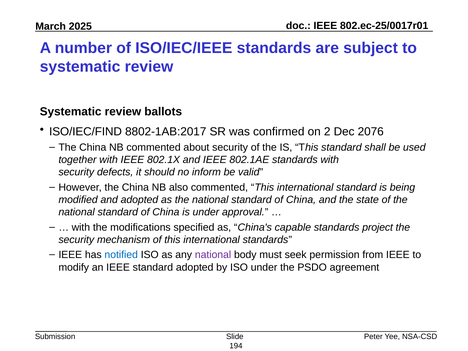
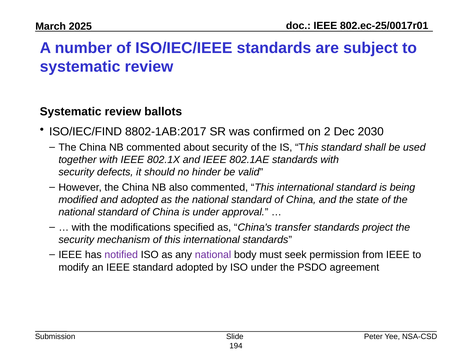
2076: 2076 -> 2030
inform: inform -> hinder
capable: capable -> transfer
notified colour: blue -> purple
